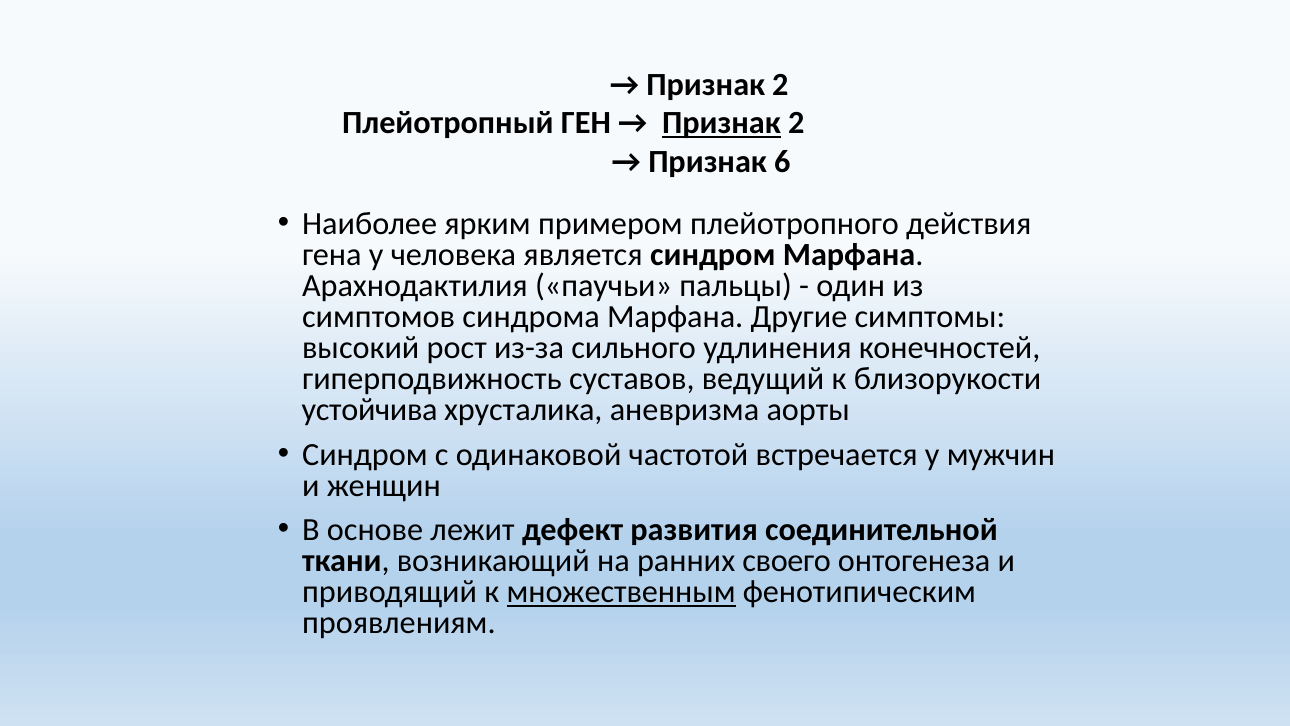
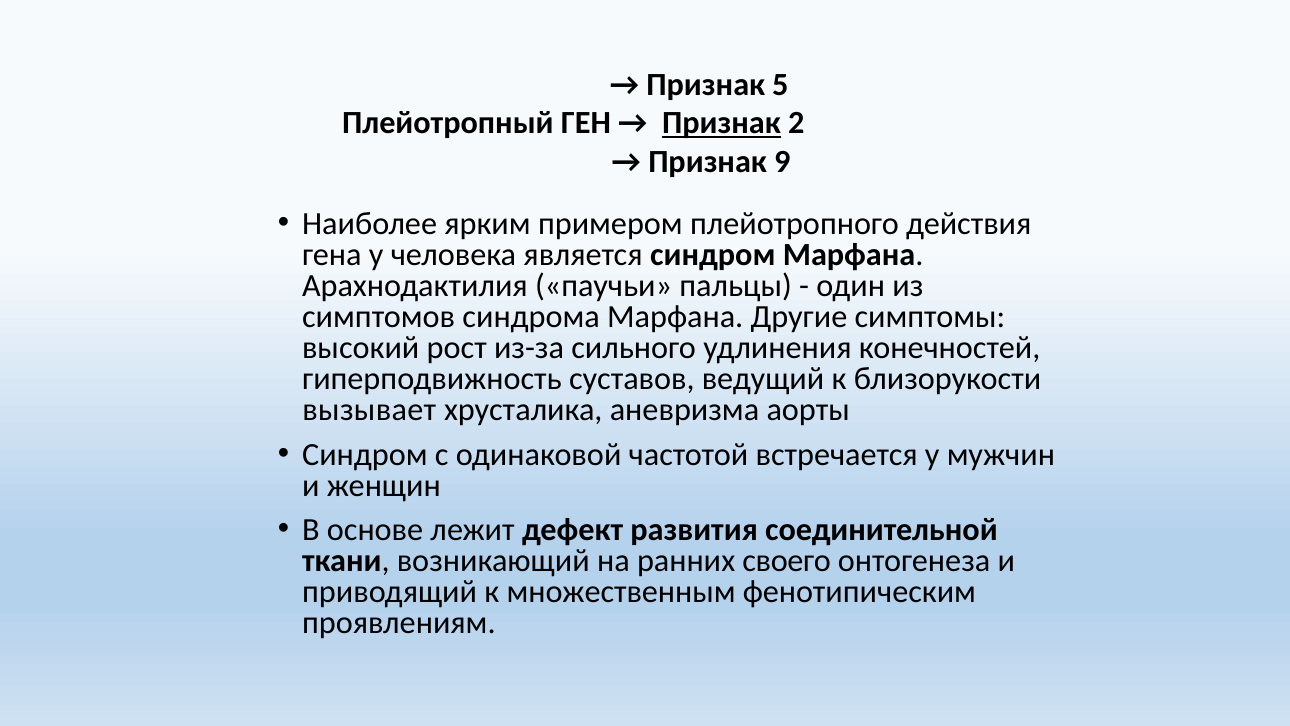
2 at (780, 84): 2 -> 5
6: 6 -> 9
устойчива: устойчива -> вызывает
множественным underline: present -> none
